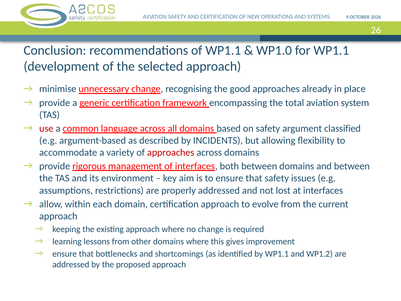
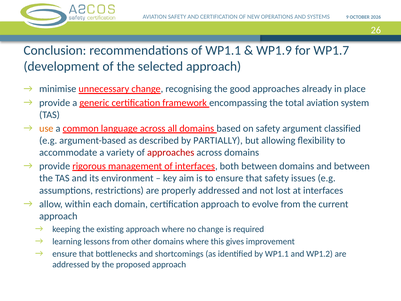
WP1.0: WP1.0 -> WP1.9
for WP1.1: WP1.1 -> WP1.7
use colour: red -> orange
INCIDENTS: INCIDENTS -> PARTIALLY
